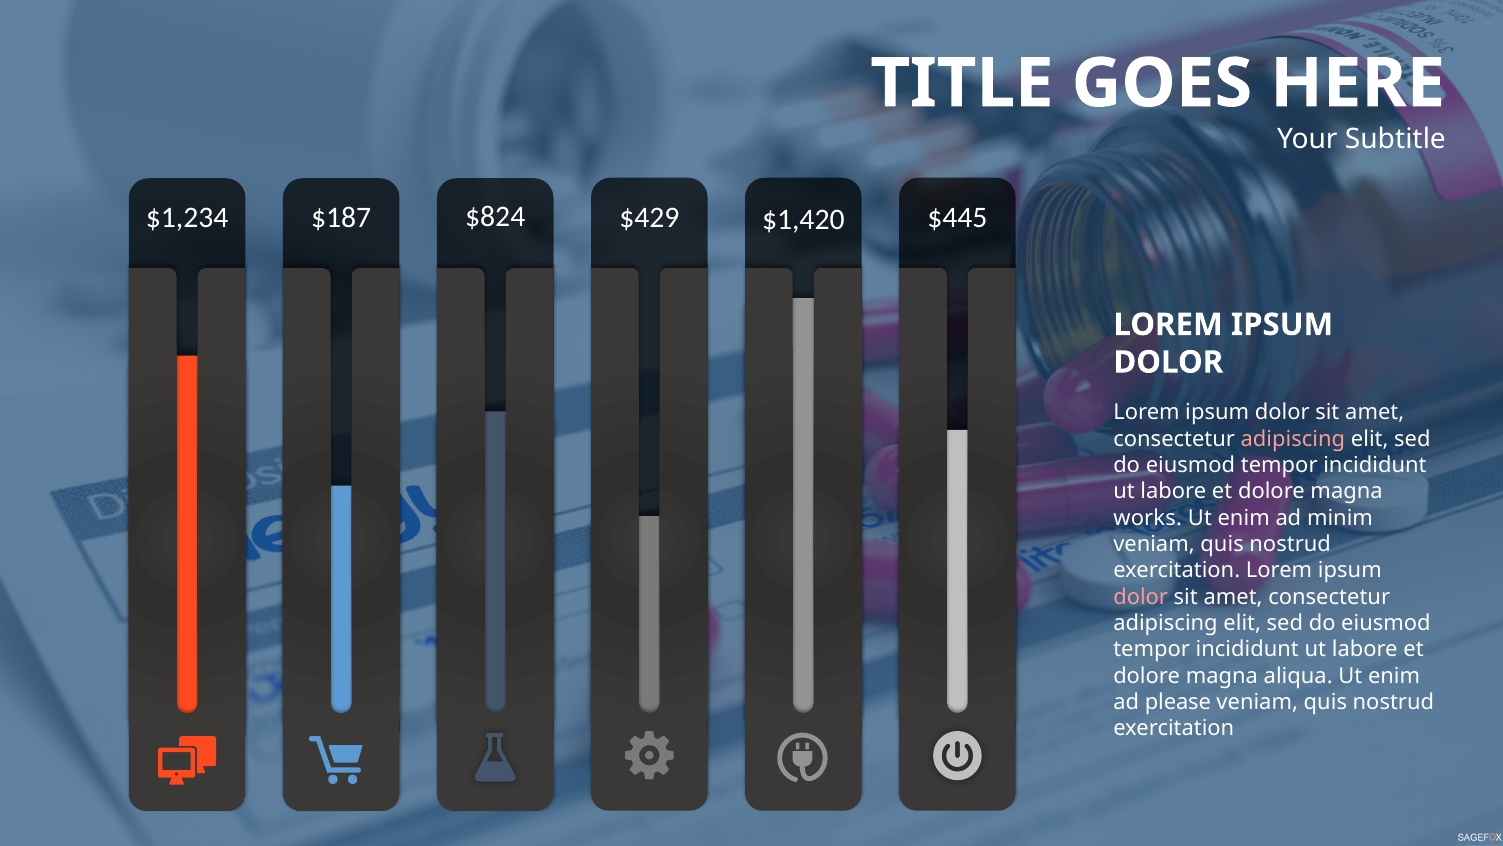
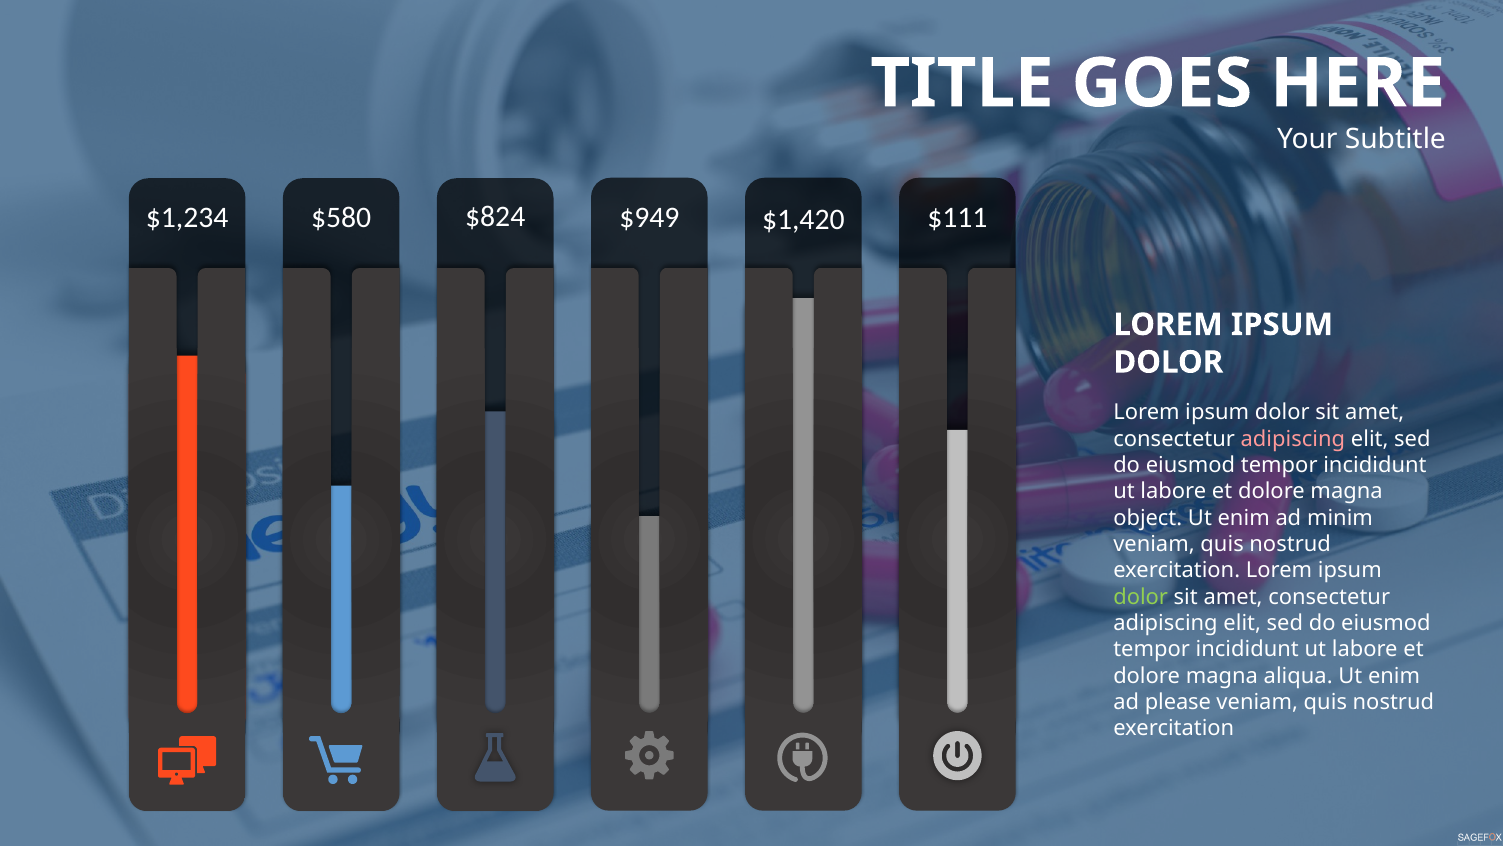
$187: $187 -> $580
$429: $429 -> $949
$445: $445 -> $111
works: works -> object
dolor at (1141, 596) colour: pink -> light green
